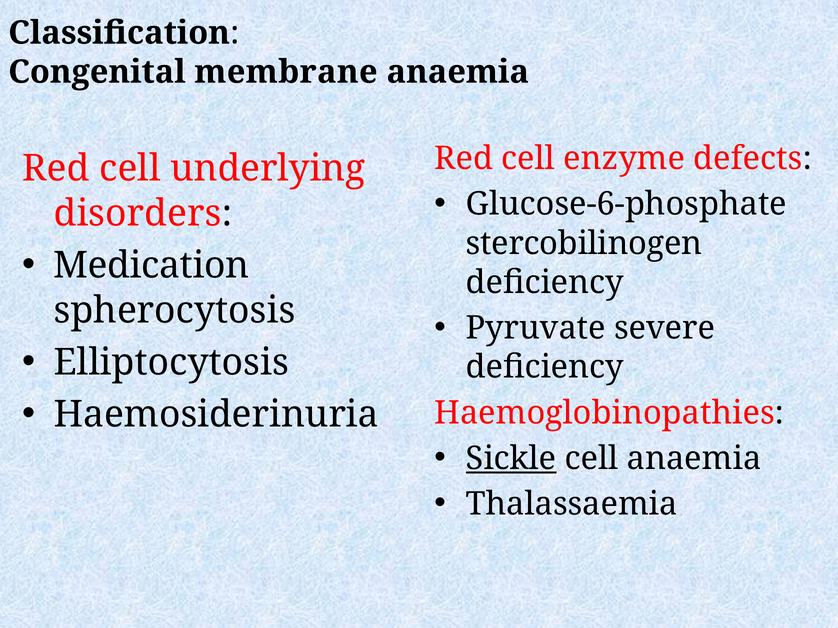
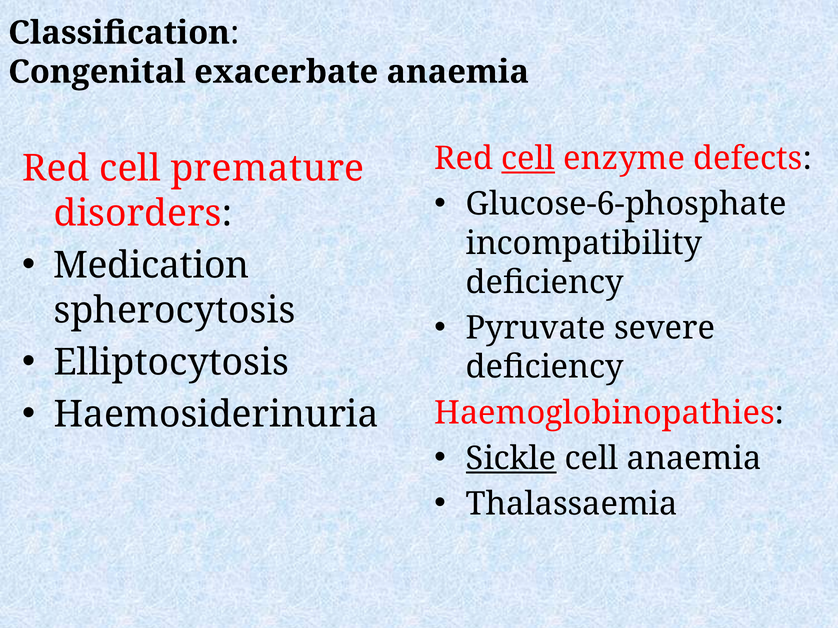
membrane: membrane -> exacerbate
cell at (528, 159) underline: none -> present
underlying: underlying -> premature
stercobilinogen: stercobilinogen -> incompatibility
